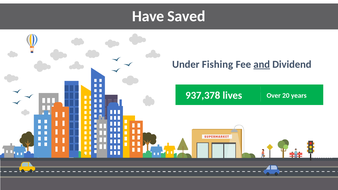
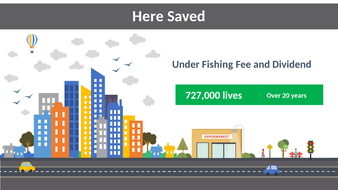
Have: Have -> Here
and underline: present -> none
937,378: 937,378 -> 727,000
